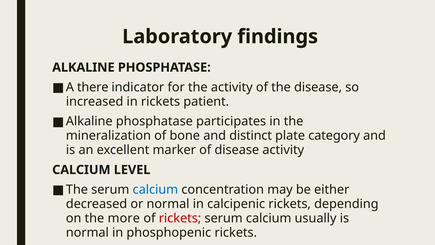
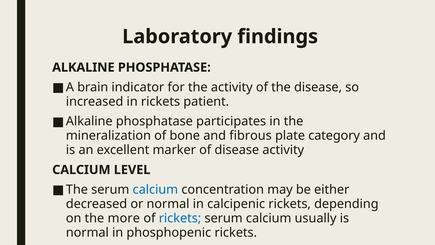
there: there -> brain
distinct: distinct -> fibrous
rickets at (180, 218) colour: red -> blue
